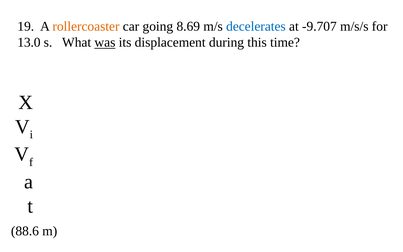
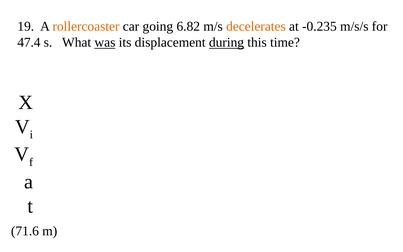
8.69: 8.69 -> 6.82
decelerates colour: blue -> orange
-9.707: -9.707 -> -0.235
13.0: 13.0 -> 47.4
during underline: none -> present
88.6: 88.6 -> 71.6
